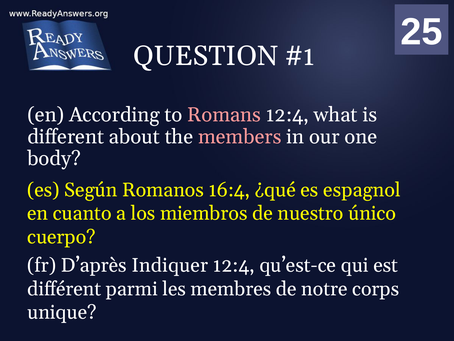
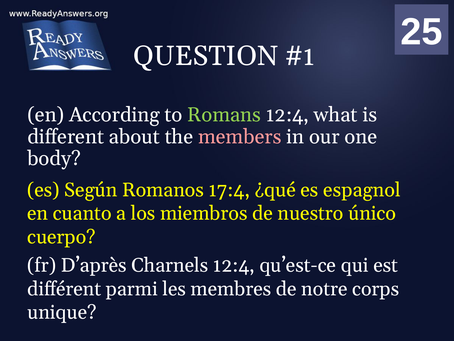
Romans colour: pink -> light green
16:4: 16:4 -> 17:4
Indiquer: Indiquer -> Charnels
